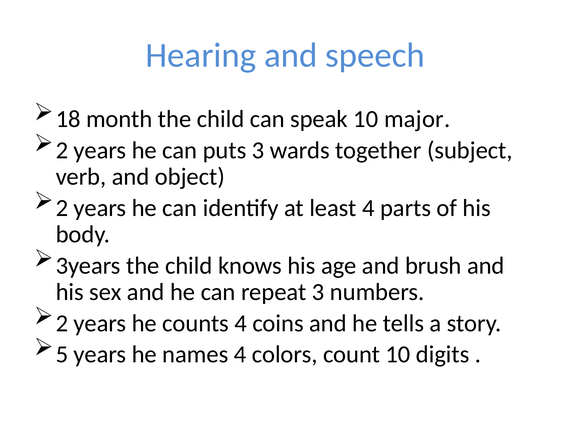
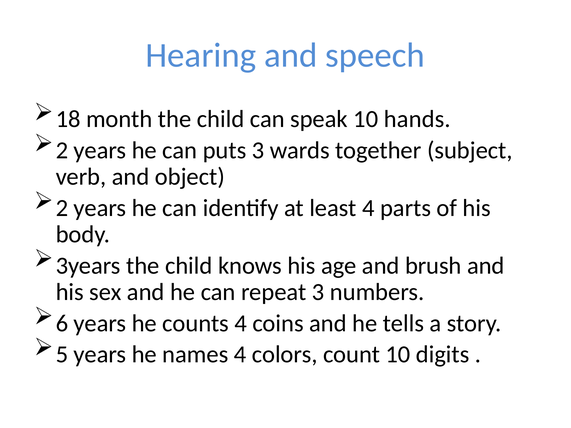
major: major -> hands
2 at (62, 324): 2 -> 6
